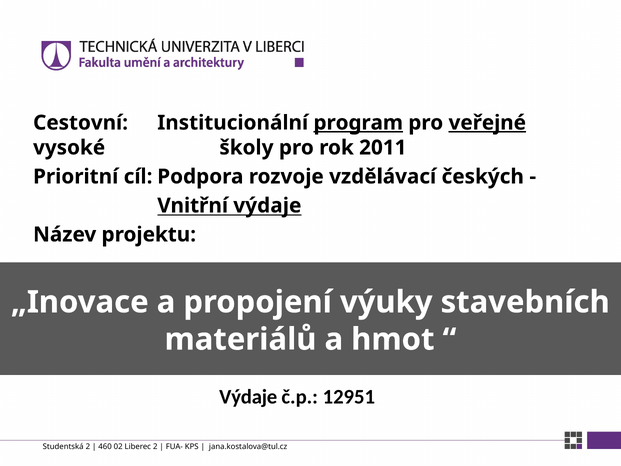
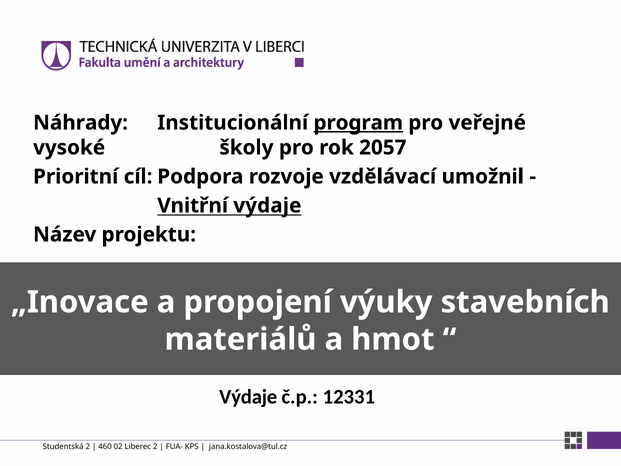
Cestovní: Cestovní -> Náhrady
veřejné underline: present -> none
2011: 2011 -> 2057
českých: českých -> umožnil
12951: 12951 -> 12331
